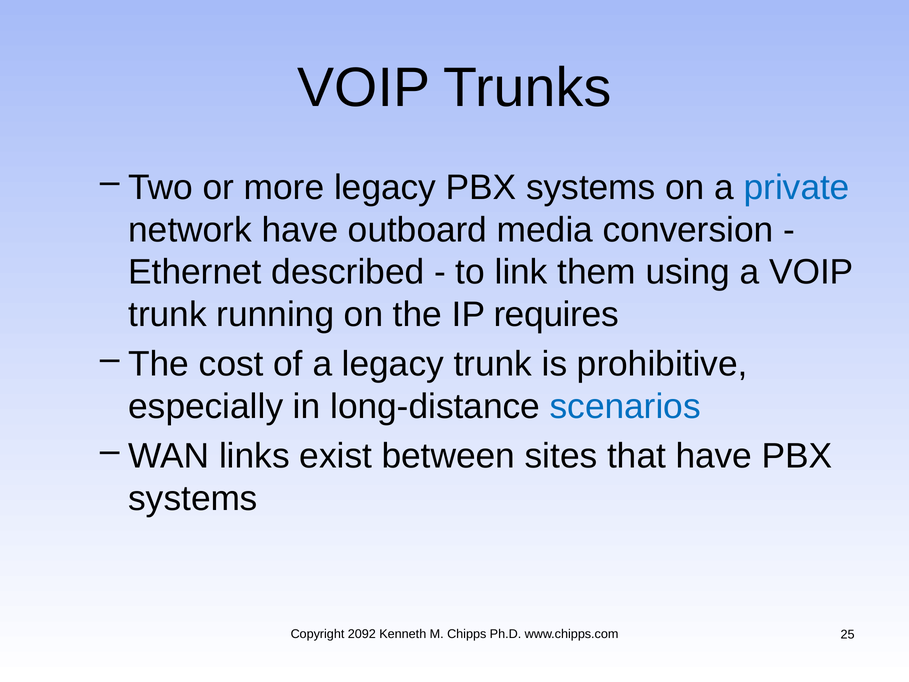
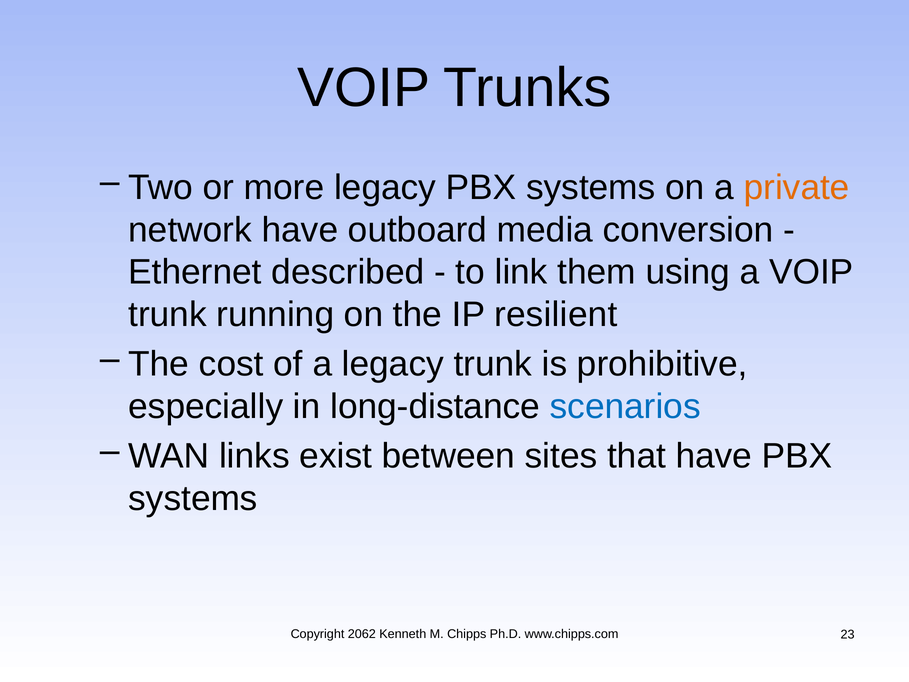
private colour: blue -> orange
requires: requires -> resilient
2092: 2092 -> 2062
25: 25 -> 23
